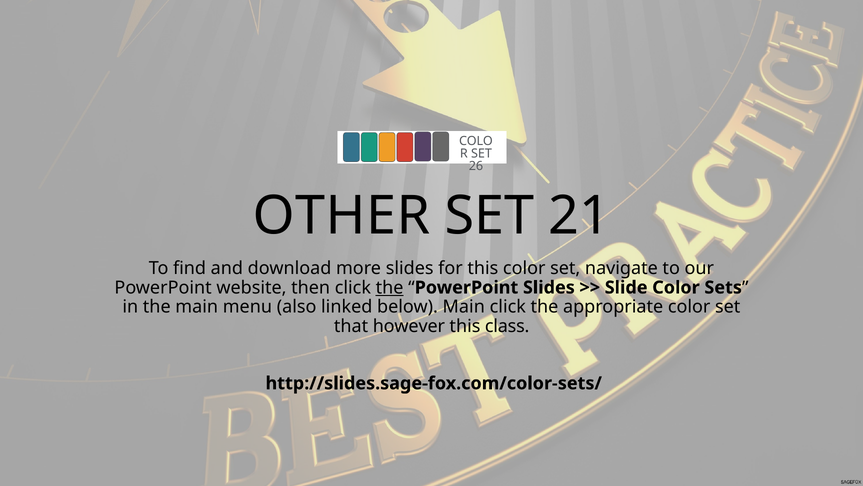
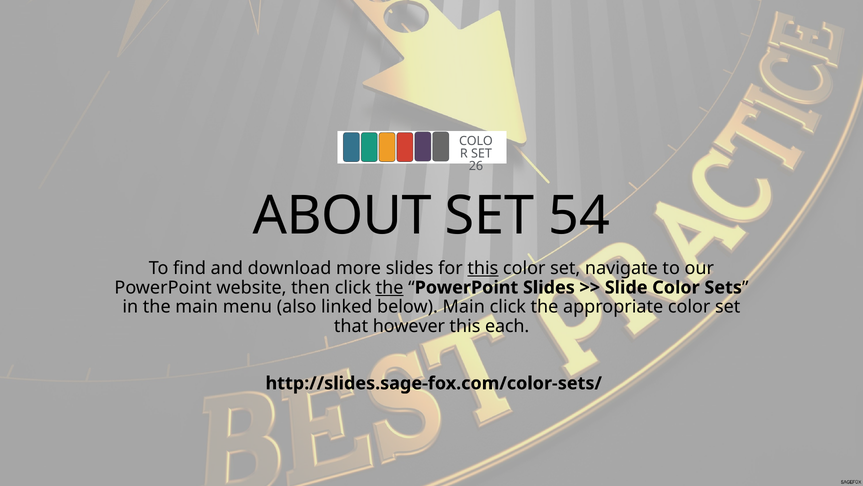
OTHER: OTHER -> ABOUT
21: 21 -> 54
this at (483, 268) underline: none -> present
class: class -> each
